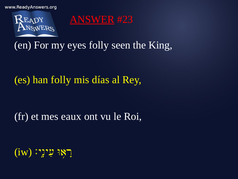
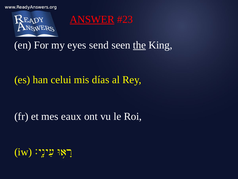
eyes folly: folly -> send
the underline: none -> present
han folly: folly -> celui
